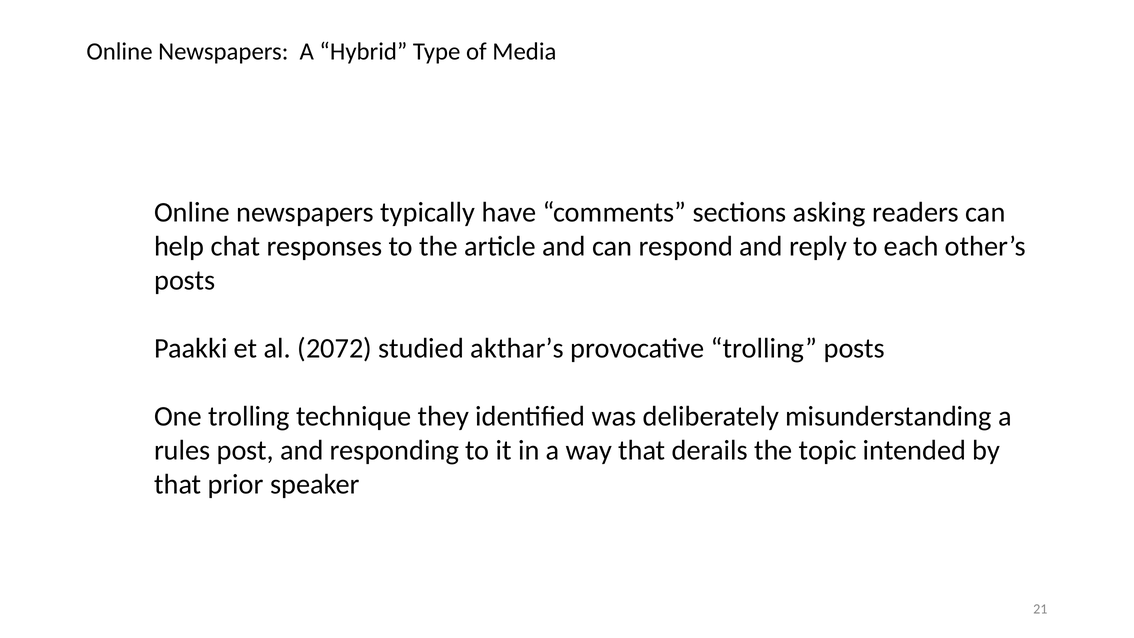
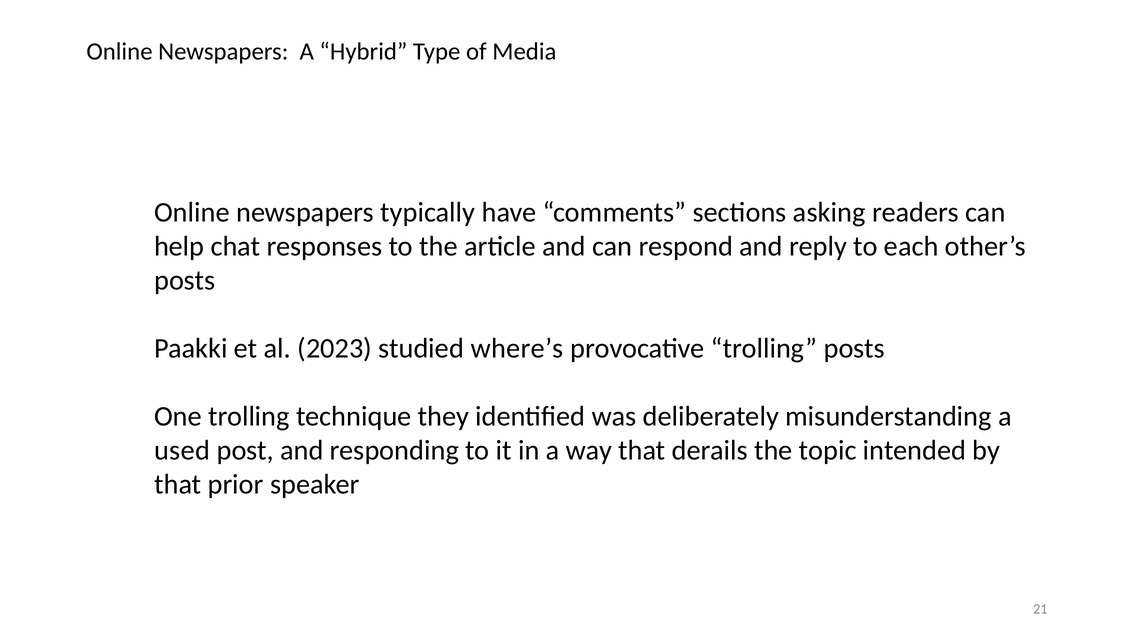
2072: 2072 -> 2023
akthar’s: akthar’s -> where’s
rules: rules -> used
